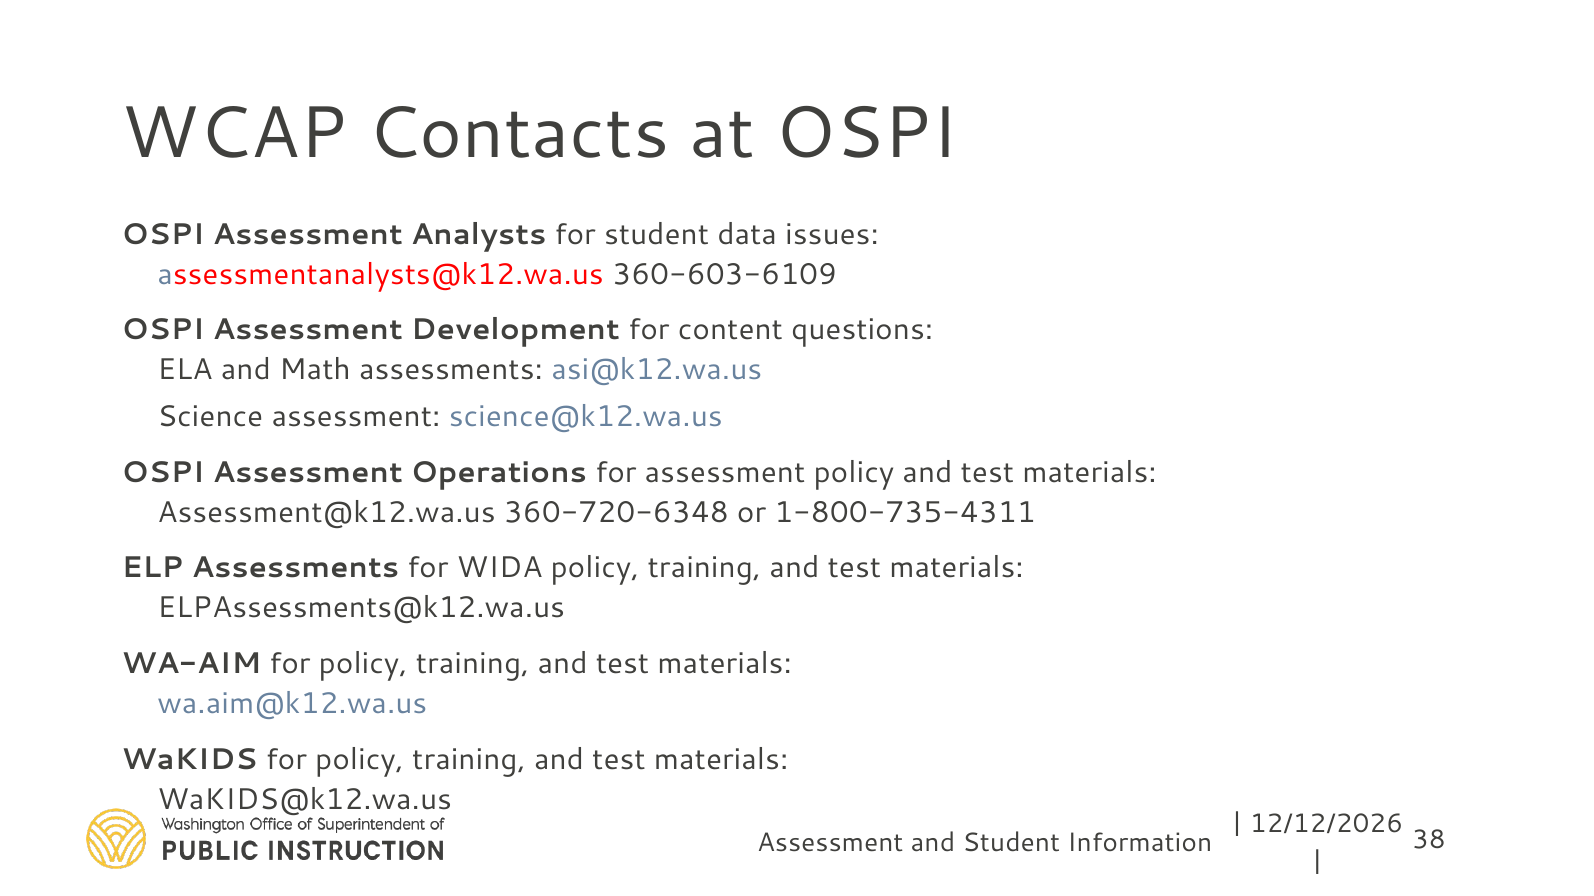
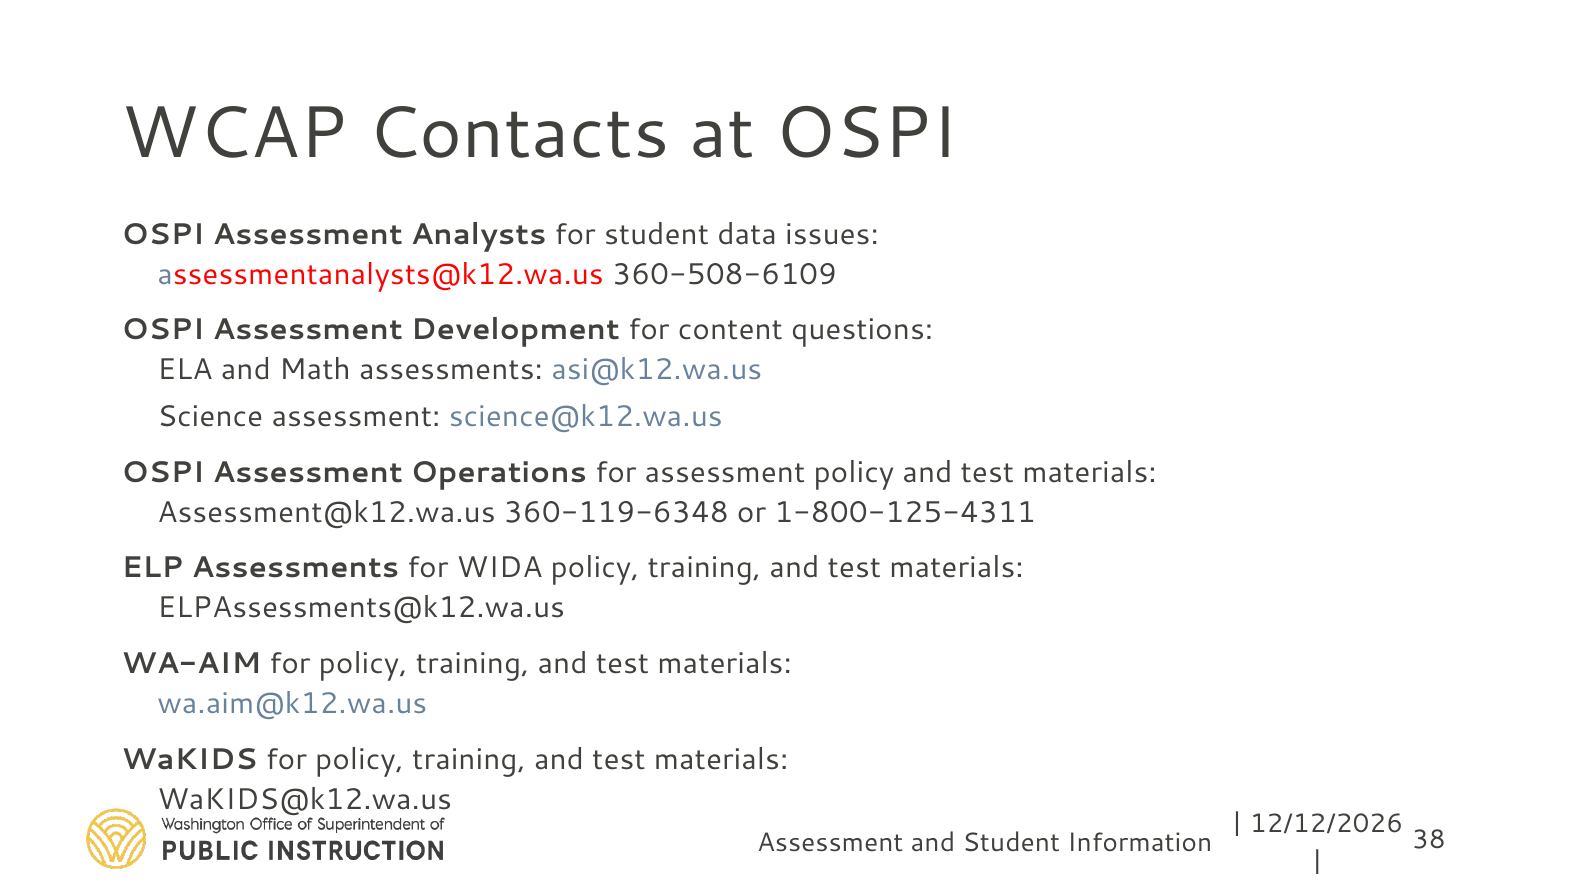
360-603-6109: 360-603-6109 -> 360-508-6109
360-720-6348: 360-720-6348 -> 360-119-6348
1-800-735-4311: 1-800-735-4311 -> 1-800-125-4311
